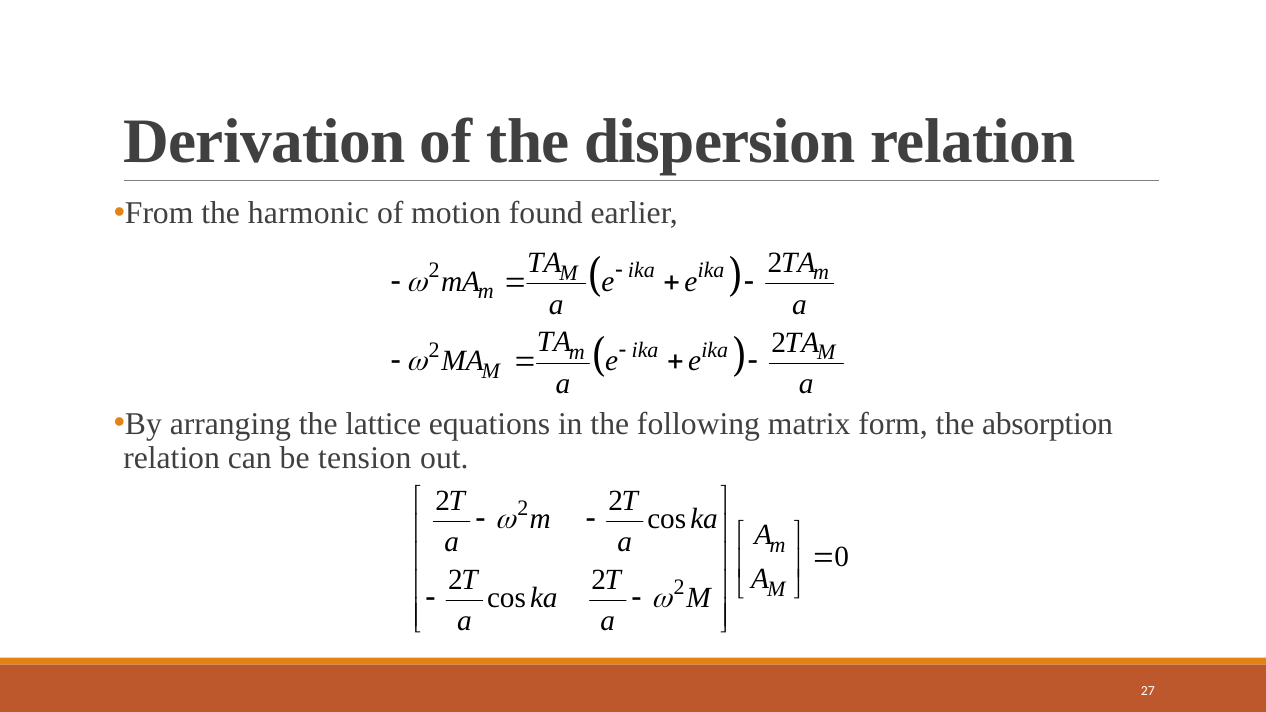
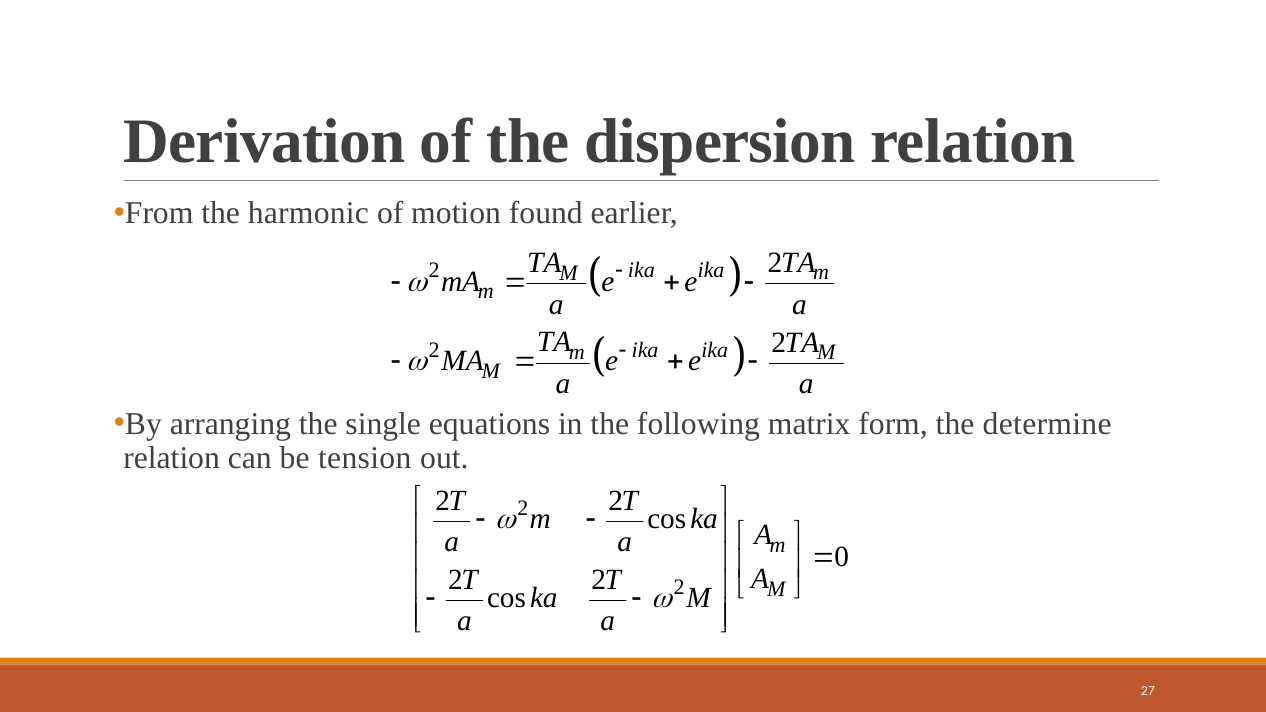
lattice: lattice -> single
absorption: absorption -> determine
